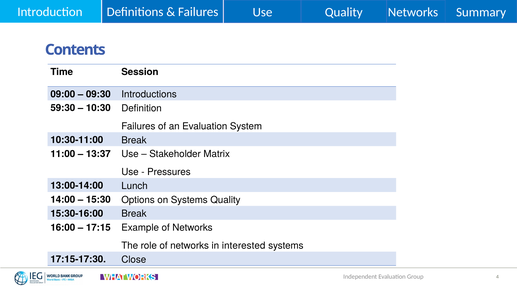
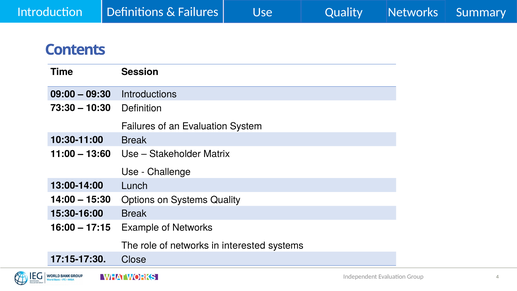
59:30: 59:30 -> 73:30
13:37: 13:37 -> 13:60
Pressures: Pressures -> Challenge
